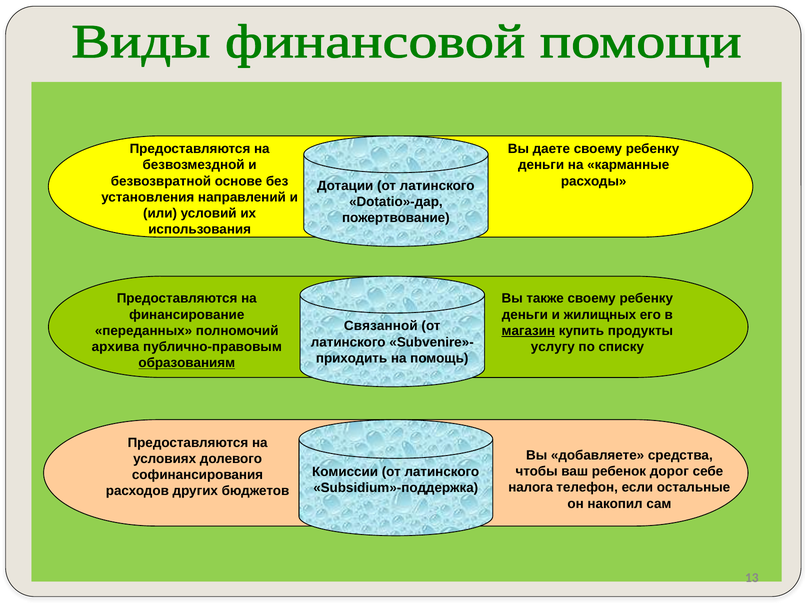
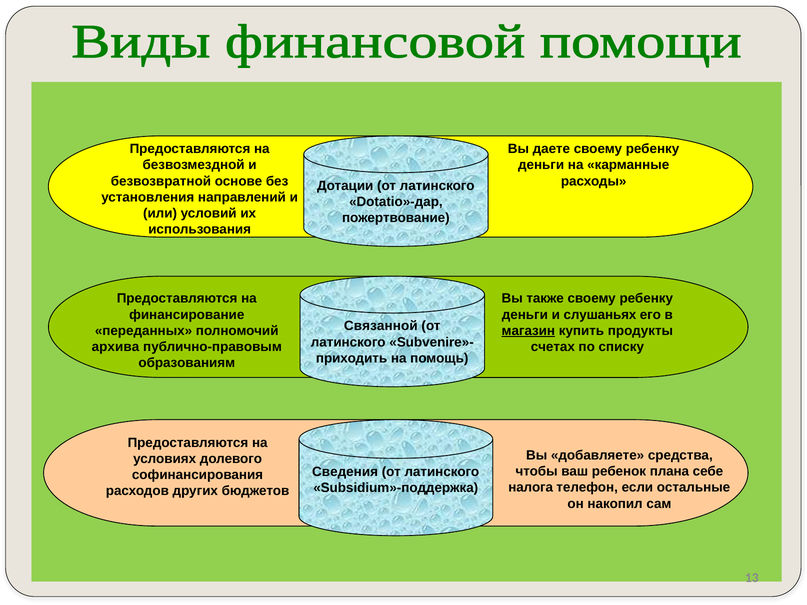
жилищных: жилищных -> слушаньях
услугу: услугу -> счетах
образованиям underline: present -> none
дорог: дорог -> плана
Комиссии: Комиссии -> Сведения
